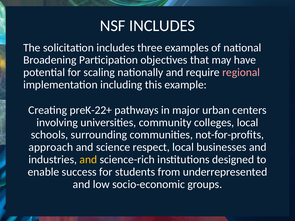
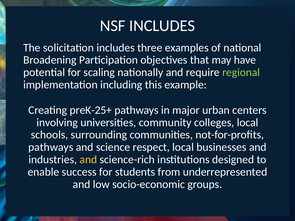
regional colour: pink -> light green
preK-22+: preK-22+ -> preK-25+
approach at (51, 147): approach -> pathways
